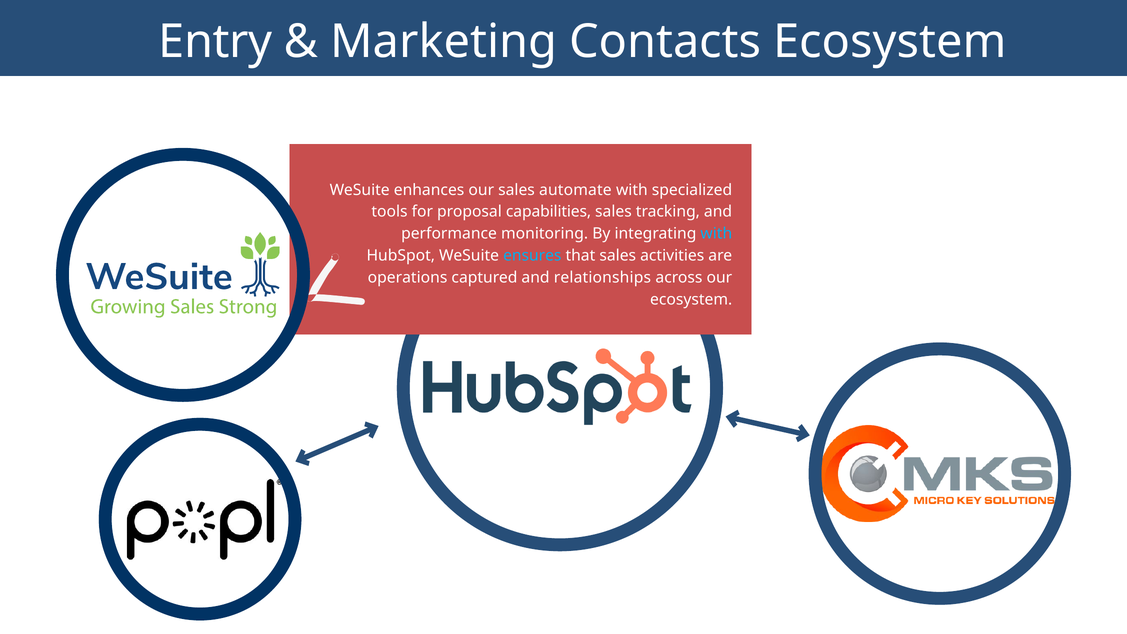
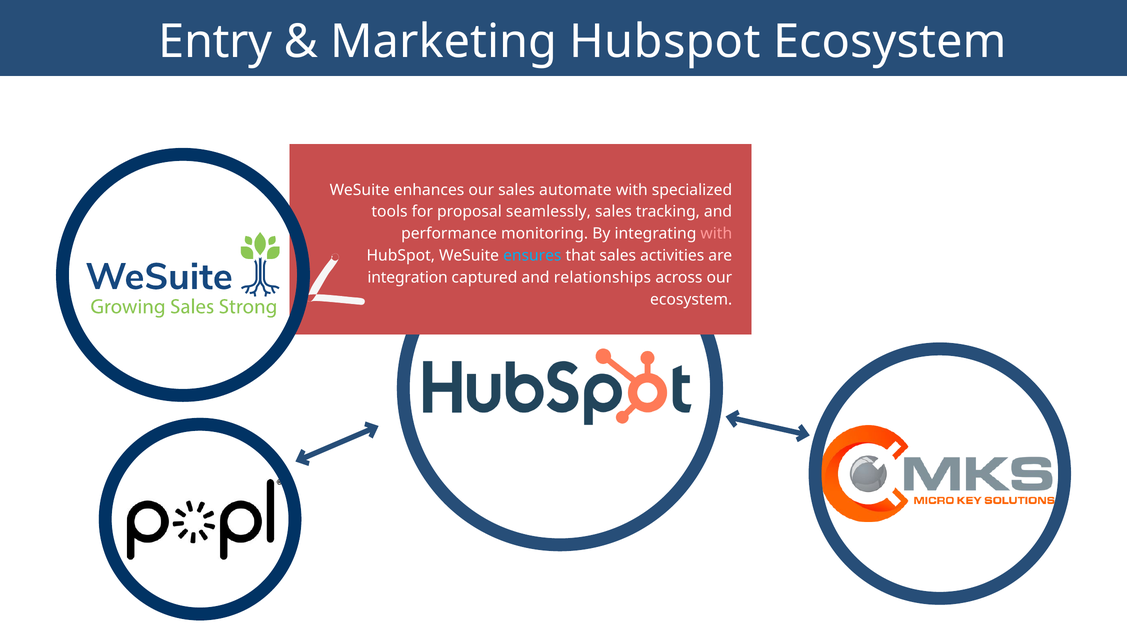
Marketing Contacts: Contacts -> Hubspot
capabilities: capabilities -> seamlessly
with at (716, 234) colour: light blue -> pink
operations: operations -> integration
